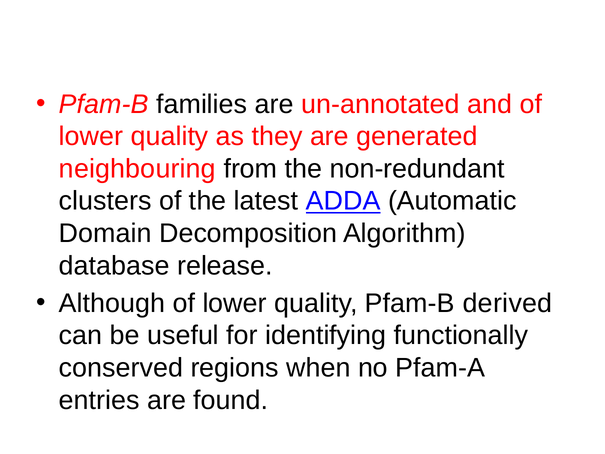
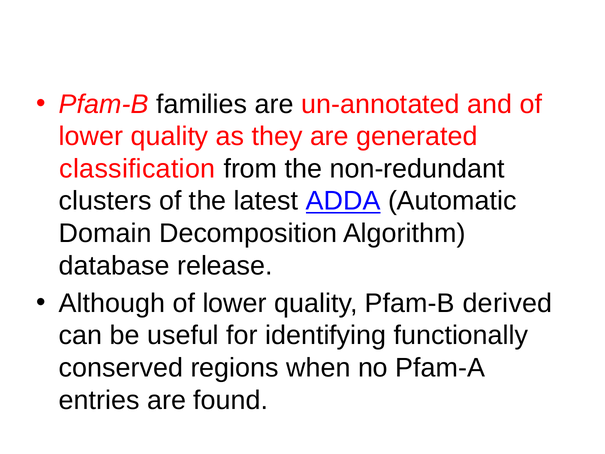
neighbouring: neighbouring -> classification
